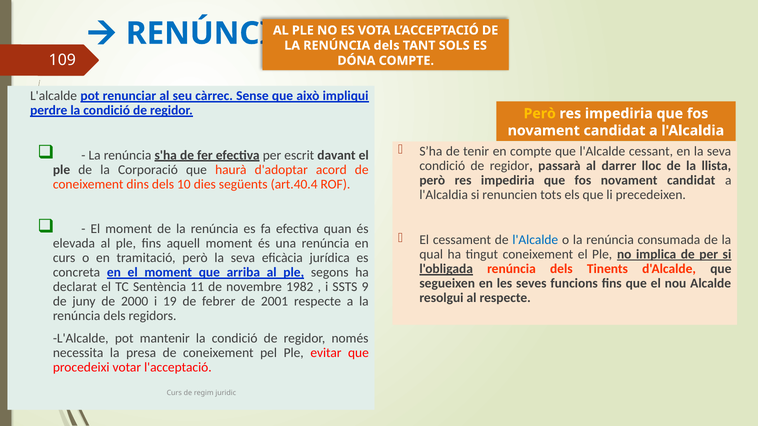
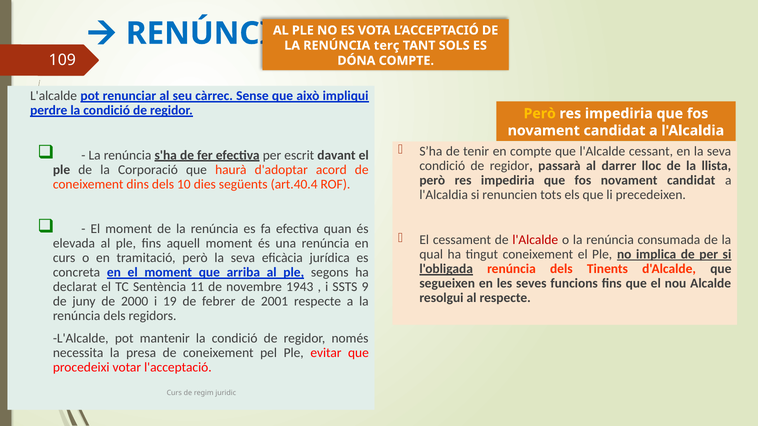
dels at (387, 46): dels -> terç
l'Alcalde at (535, 240) colour: blue -> red
1982: 1982 -> 1943
